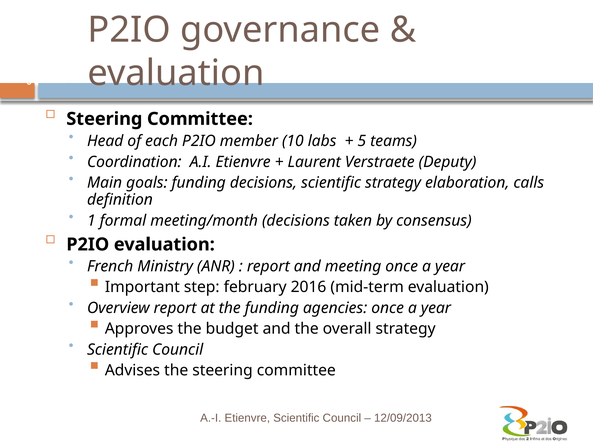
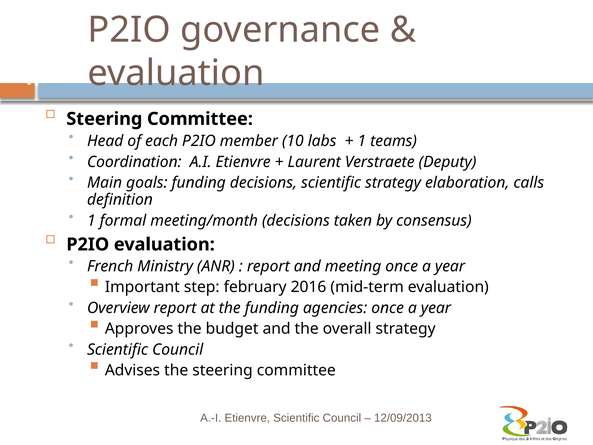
5 at (362, 141): 5 -> 1
